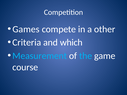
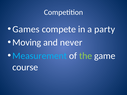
other: other -> party
Criteria: Criteria -> Moving
which: which -> never
the colour: light blue -> light green
